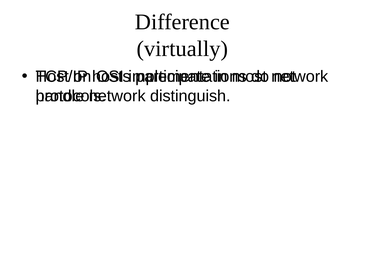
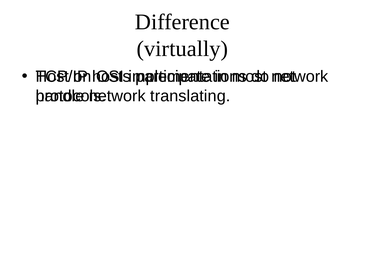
distinguish: distinguish -> translating
